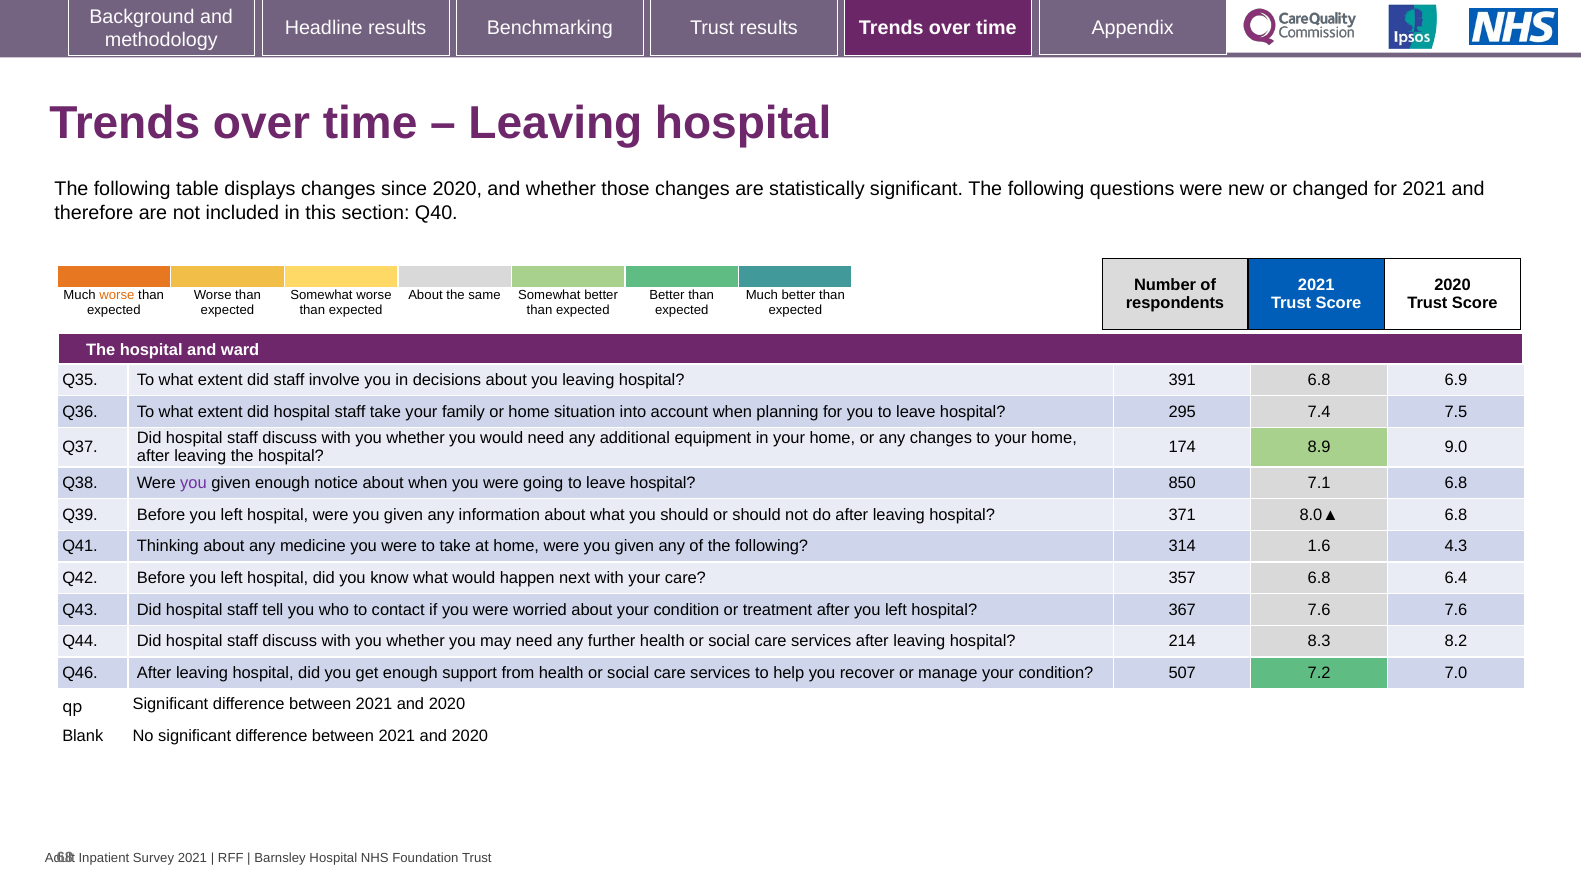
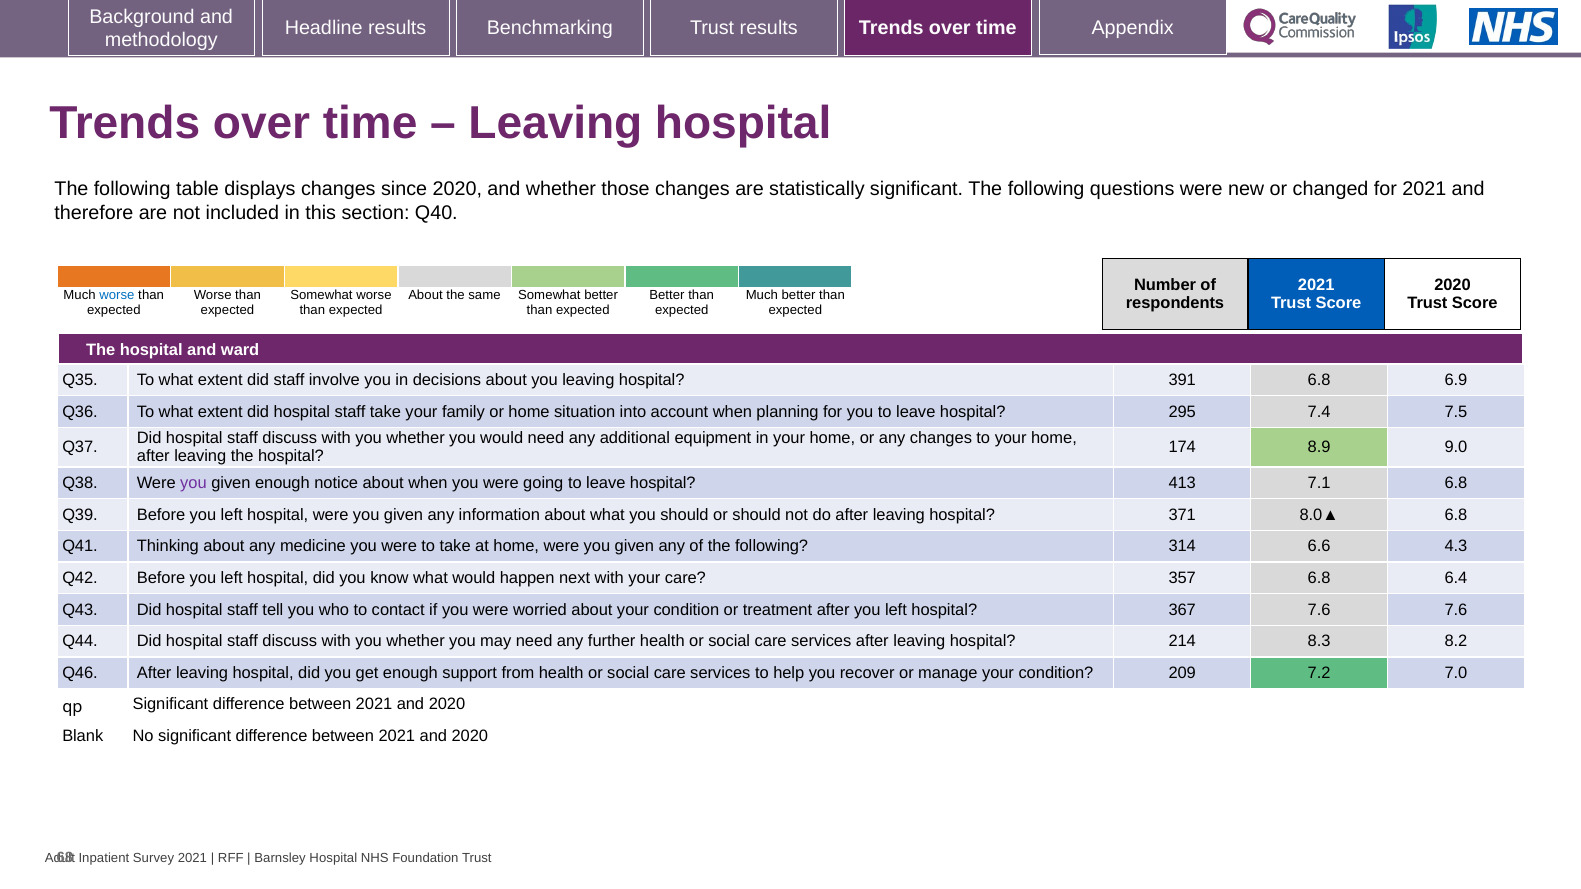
worse at (117, 295) colour: orange -> blue
850: 850 -> 413
1.6: 1.6 -> 6.6
507: 507 -> 209
